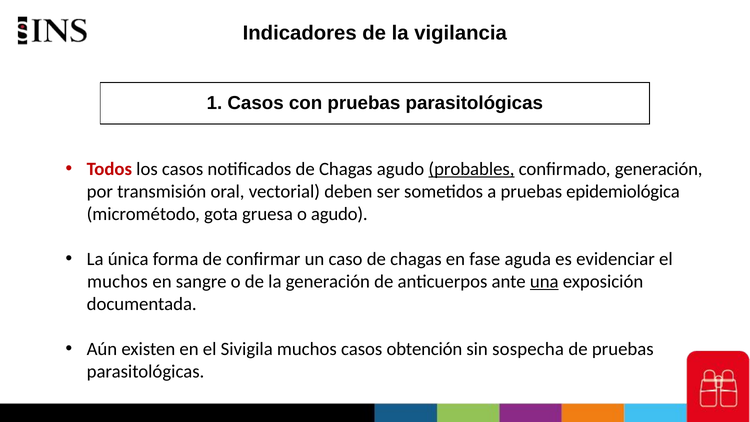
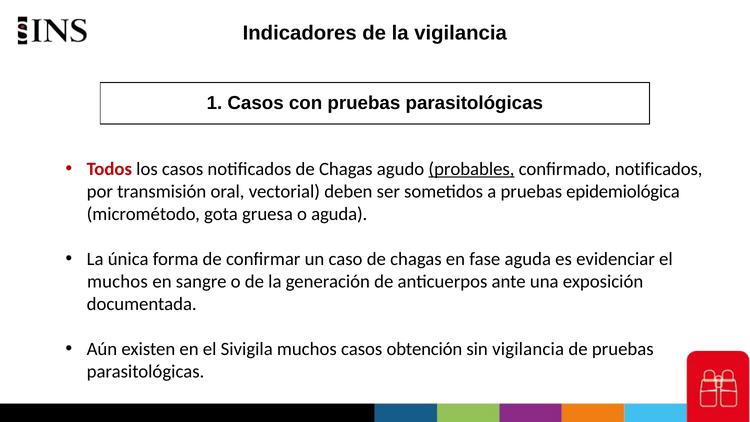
confirmado generación: generación -> notificados
o agudo: agudo -> aguda
una underline: present -> none
sin sospecha: sospecha -> vigilancia
